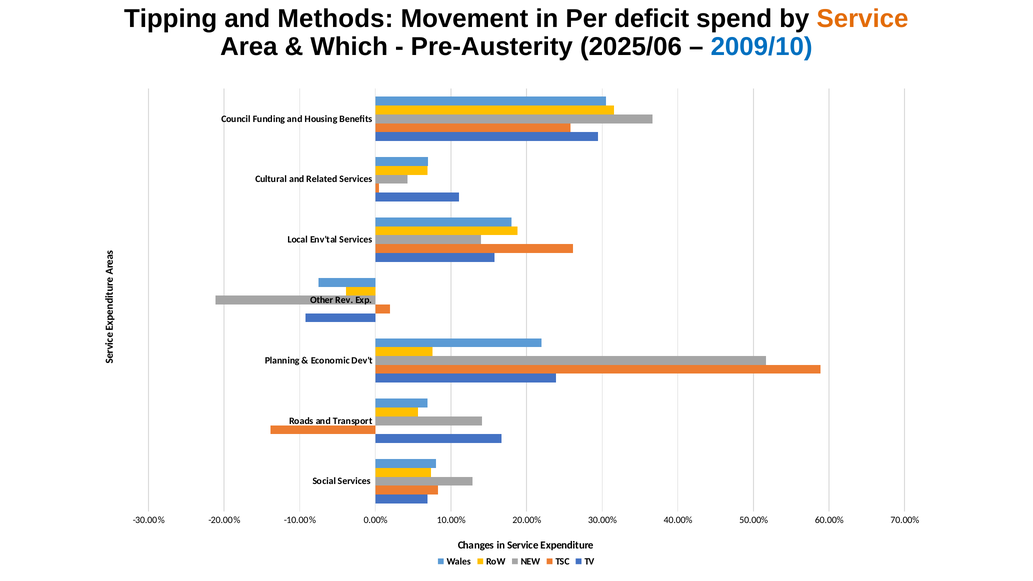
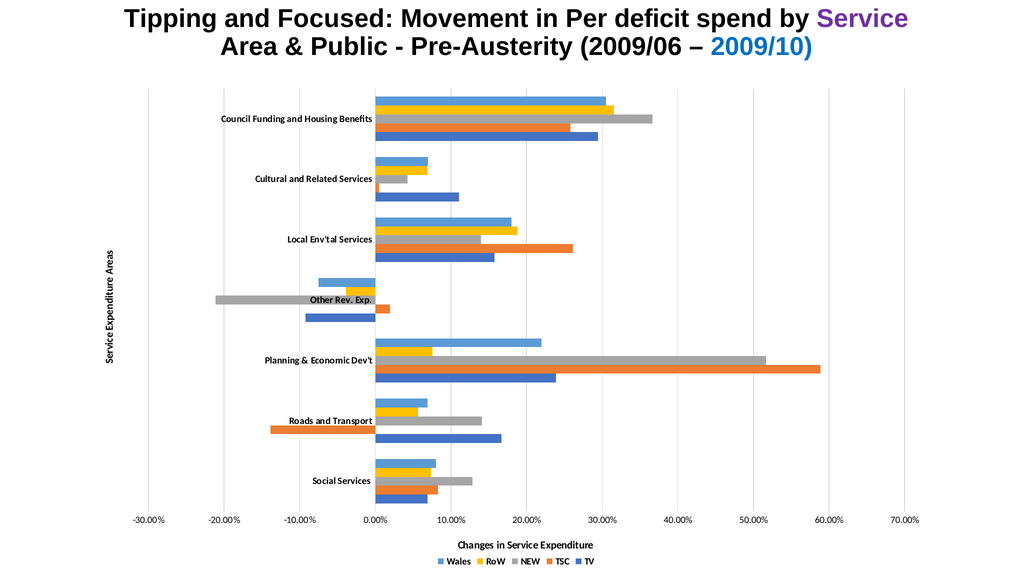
Methods: Methods -> Focused
Service at (863, 19) colour: orange -> purple
Which: Which -> Public
2025/06: 2025/06 -> 2009/06
